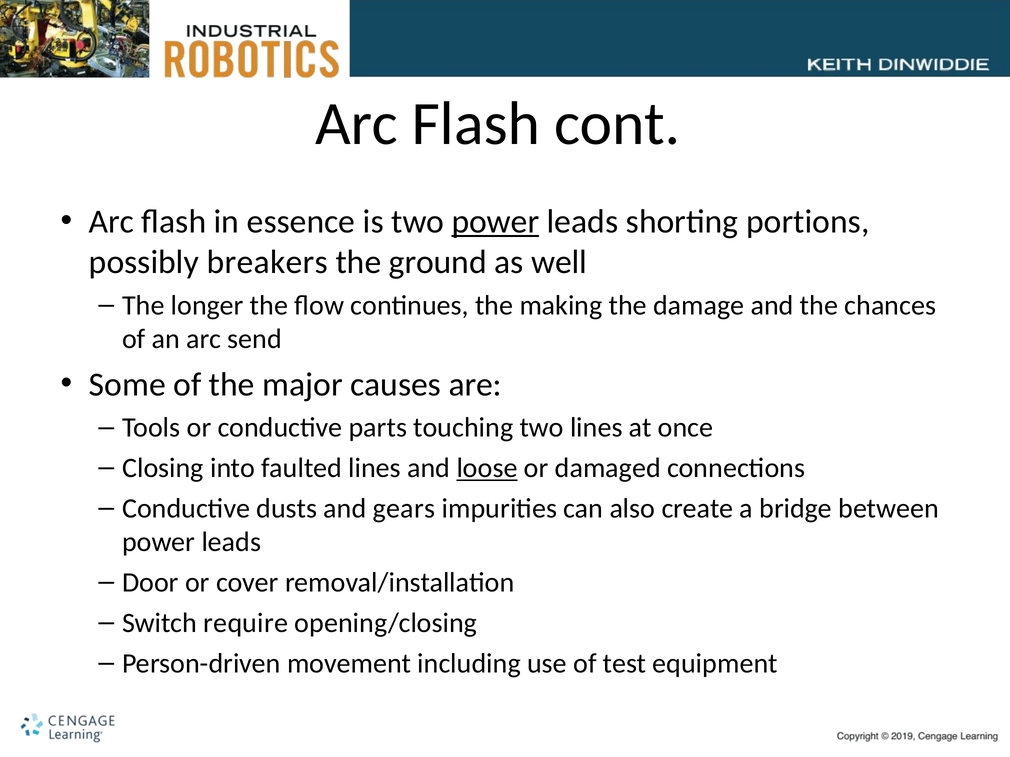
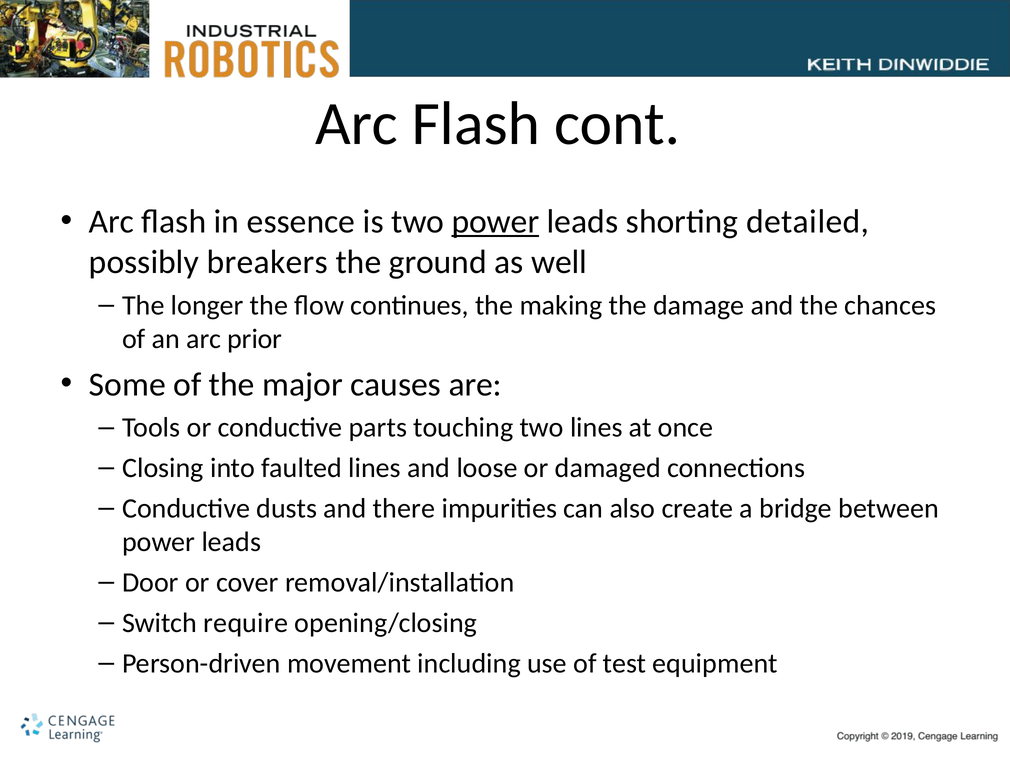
portions: portions -> detailed
send: send -> prior
loose underline: present -> none
gears: gears -> there
